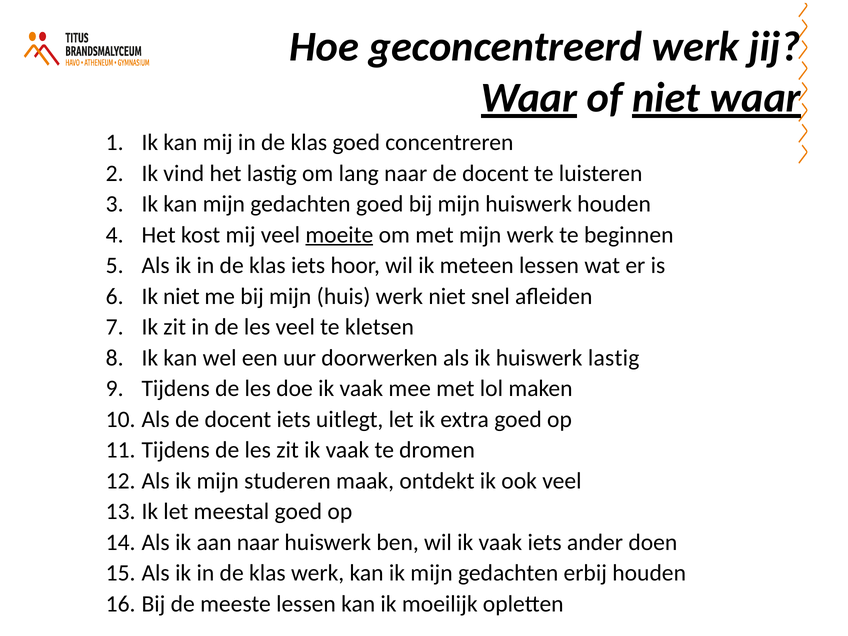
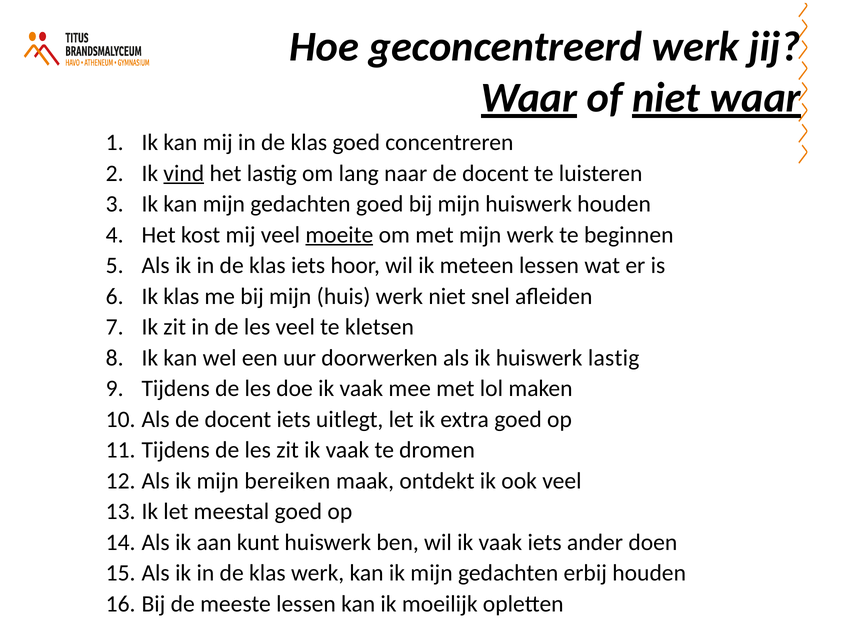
vind underline: none -> present
Ik niet: niet -> klas
studeren: studeren -> bereiken
aan naar: naar -> kunt
